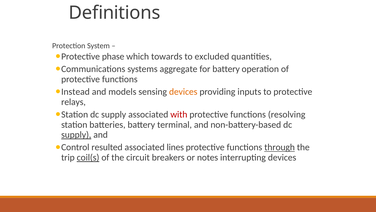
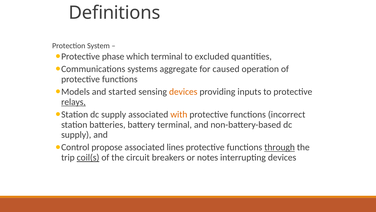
which towards: towards -> terminal
for battery: battery -> caused
Instead: Instead -> Models
models: models -> started
relays underline: none -> present
with colour: red -> orange
resolving: resolving -> incorrect
supply at (76, 135) underline: present -> none
resulted: resulted -> propose
